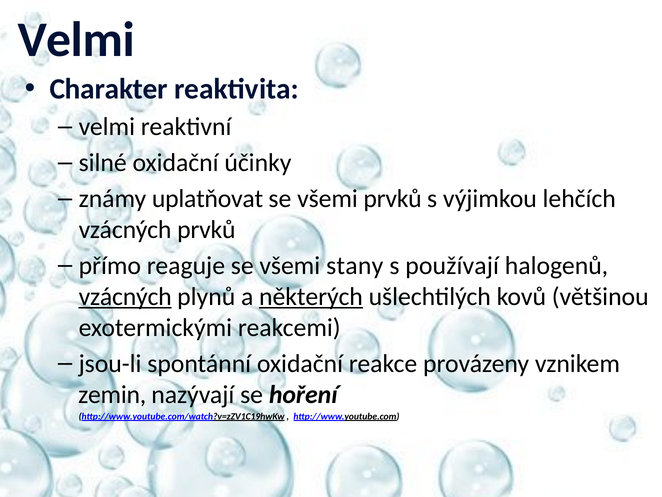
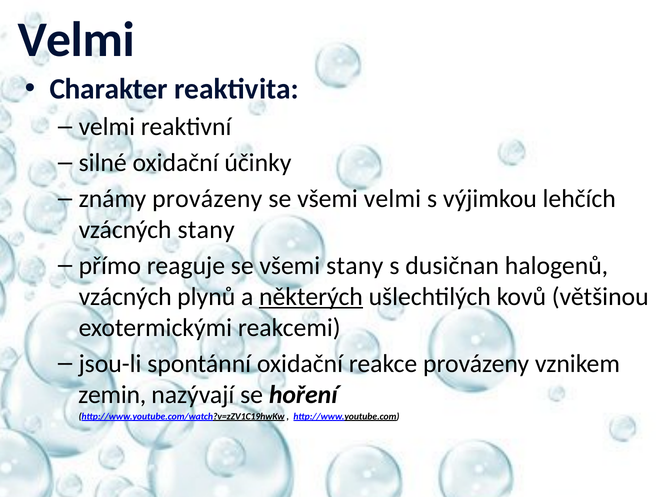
známy uplatňovat: uplatňovat -> provázeny
všemi prvků: prvků -> velmi
vzácných prvků: prvků -> stany
používají: používají -> dusičnan
vzácných at (125, 296) underline: present -> none
